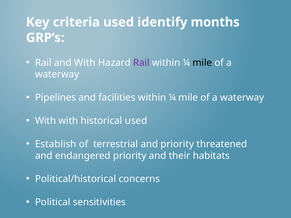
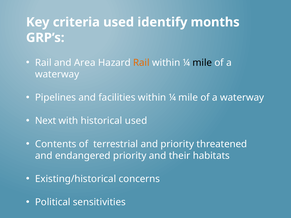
and With: With -> Area
Rail at (141, 63) colour: purple -> orange
With at (46, 121): With -> Next
Establish: Establish -> Contents
Political/historical: Political/historical -> Existing/historical
